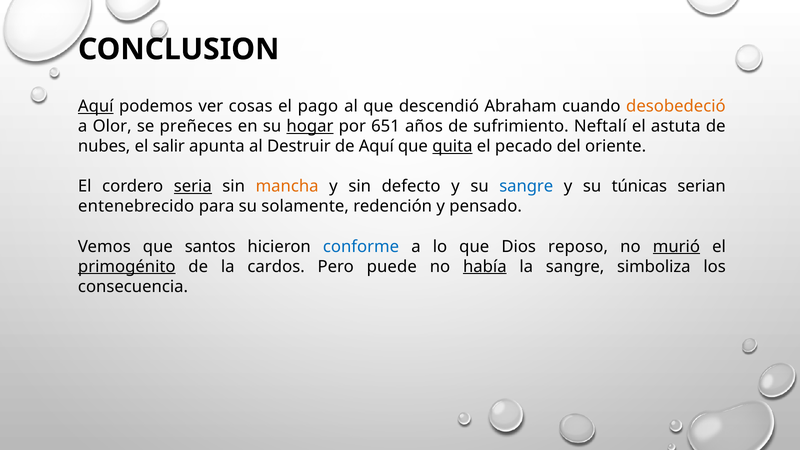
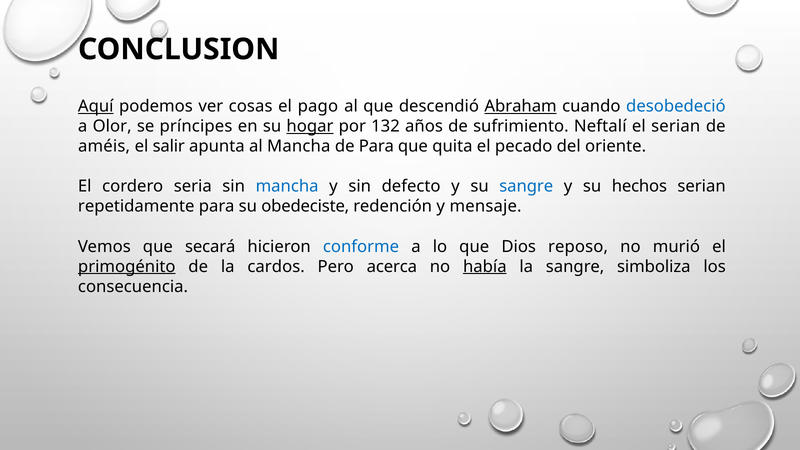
Abraham underline: none -> present
desobedeció colour: orange -> blue
preñeces: preñeces -> príncipes
651: 651 -> 132
el astuta: astuta -> serian
nubes: nubes -> améis
al Destruir: Destruir -> Mancha
de Aquí: Aquí -> Para
quita underline: present -> none
seria underline: present -> none
mancha at (287, 186) colour: orange -> blue
túnicas: túnicas -> hechos
entenebrecido: entenebrecido -> repetidamente
solamente: solamente -> obedeciste
pensado: pensado -> mensaje
santos: santos -> secará
murió underline: present -> none
puede: puede -> acerca
